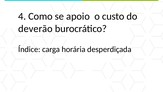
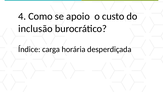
deverão: deverão -> inclusão
